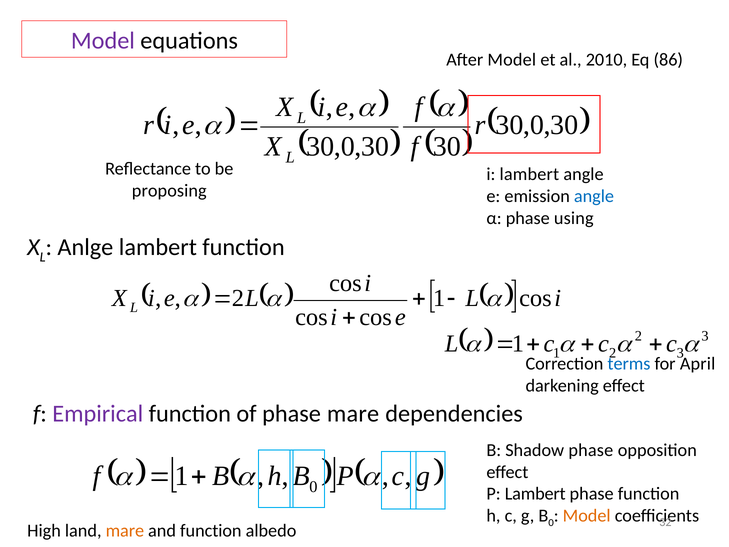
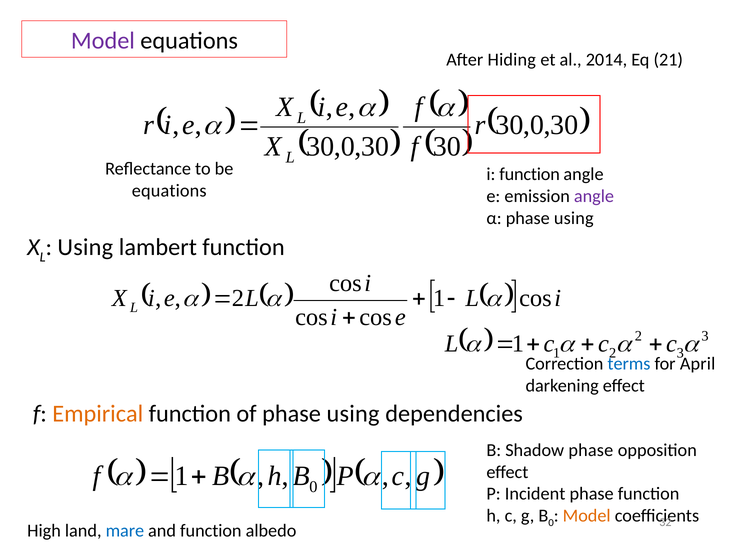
After Model: Model -> Hiding
2010: 2010 -> 2014
86: 86 -> 21
i lambert: lambert -> function
proposing at (169, 190): proposing -> equations
angle at (594, 196) colour: blue -> purple
Anlge at (85, 247): Anlge -> Using
Empirical colour: purple -> orange
of phase mare: mare -> using
P Lambert: Lambert -> Incident
mare at (125, 530) colour: orange -> blue
